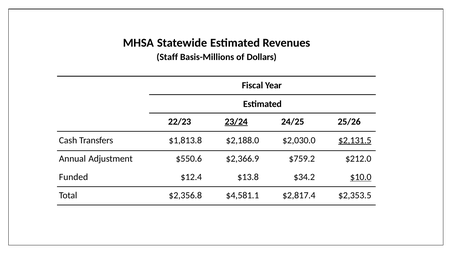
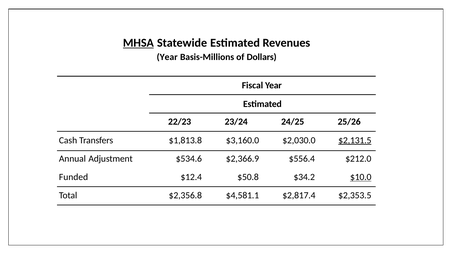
MHSA underline: none -> present
Staff at (167, 57): Staff -> Year
23/24 underline: present -> none
$2,188.0: $2,188.0 -> $3,160.0
$550.6: $550.6 -> $534.6
$759.2: $759.2 -> $556.4
$13.8: $13.8 -> $50.8
